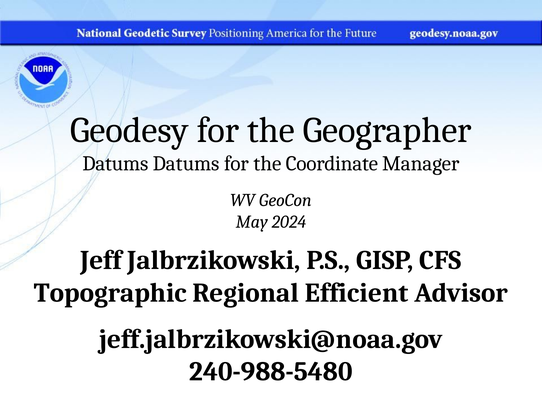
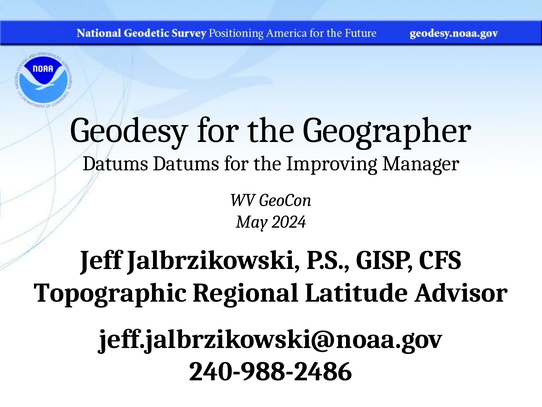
Coordinate: Coordinate -> Improving
Efficient: Efficient -> Latitude
240-988-5480: 240-988-5480 -> 240-988-2486
